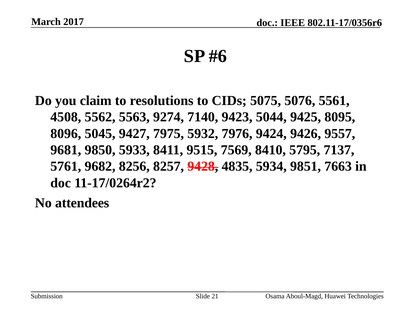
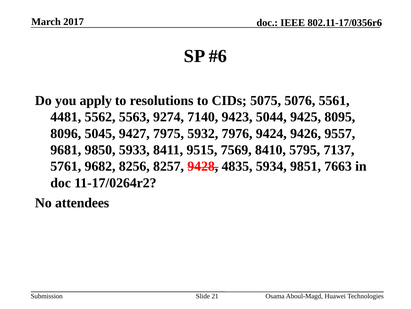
claim: claim -> apply
4508: 4508 -> 4481
